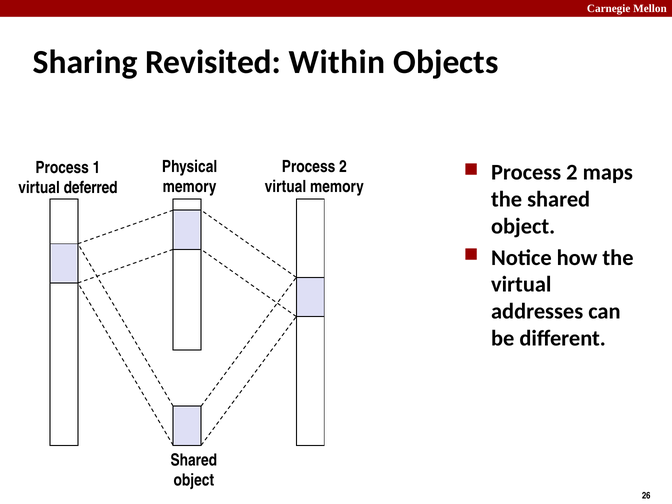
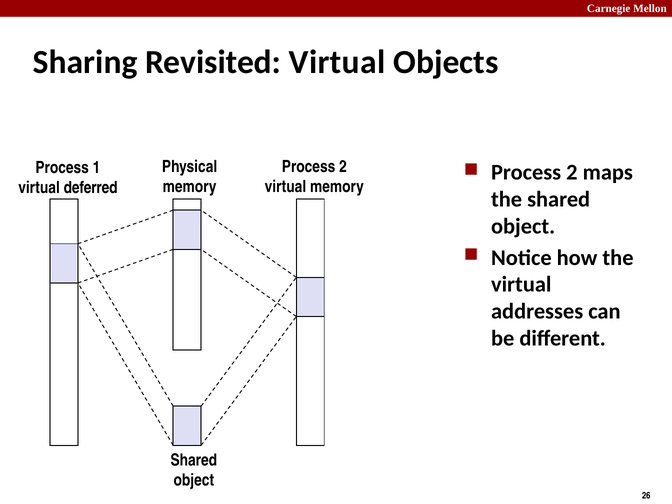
Revisited Within: Within -> Virtual
